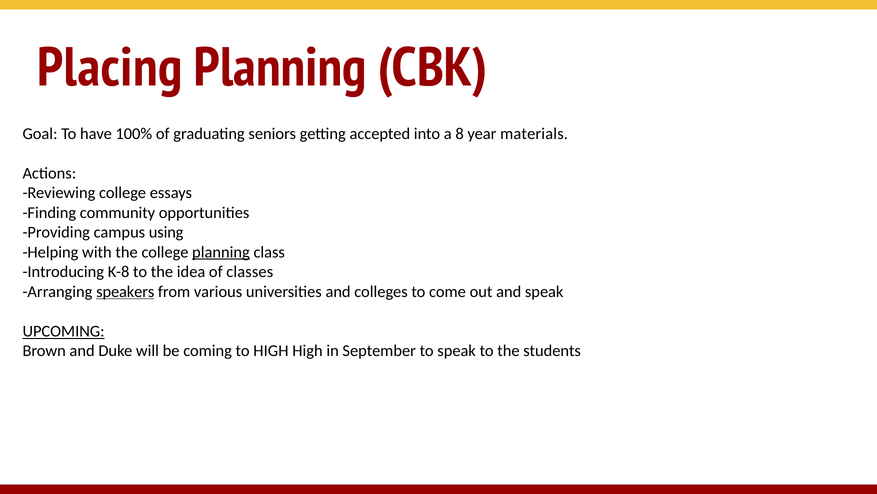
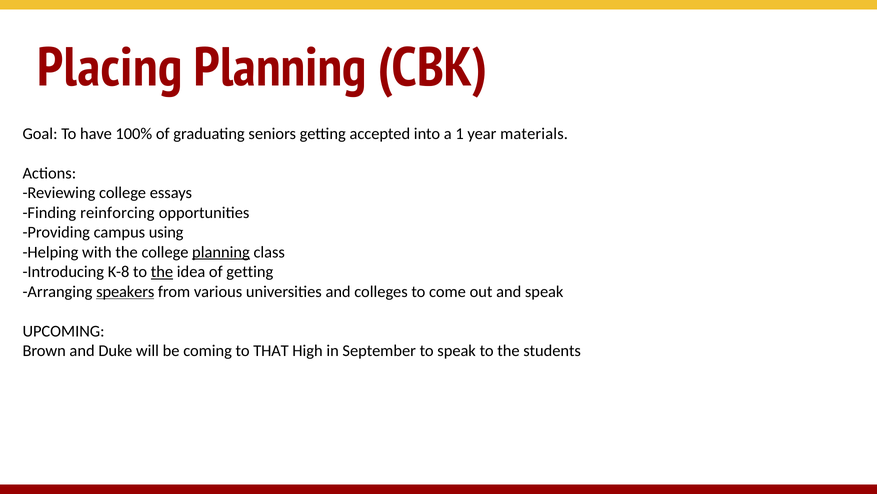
8: 8 -> 1
community: community -> reinforcing
the at (162, 272) underline: none -> present
of classes: classes -> getting
UPCOMING underline: present -> none
to HIGH: HIGH -> THAT
